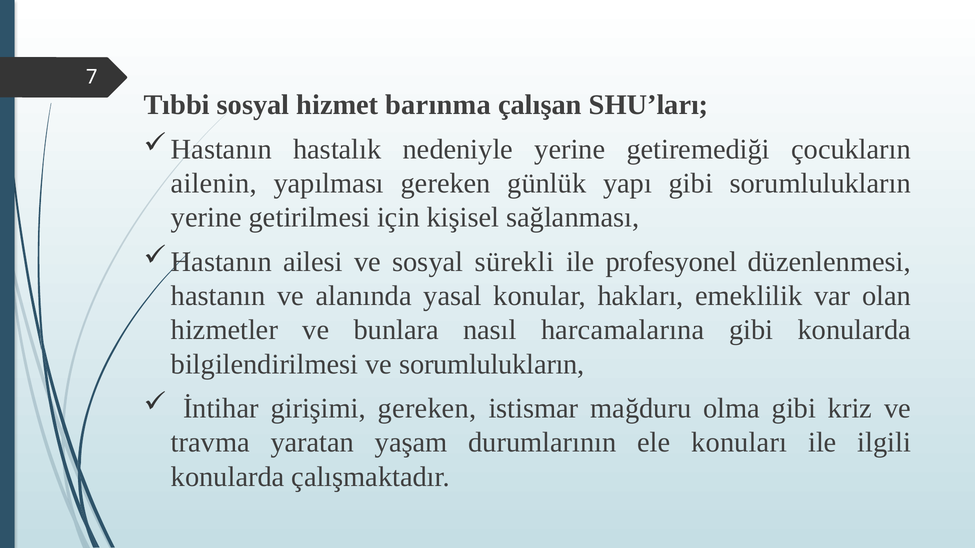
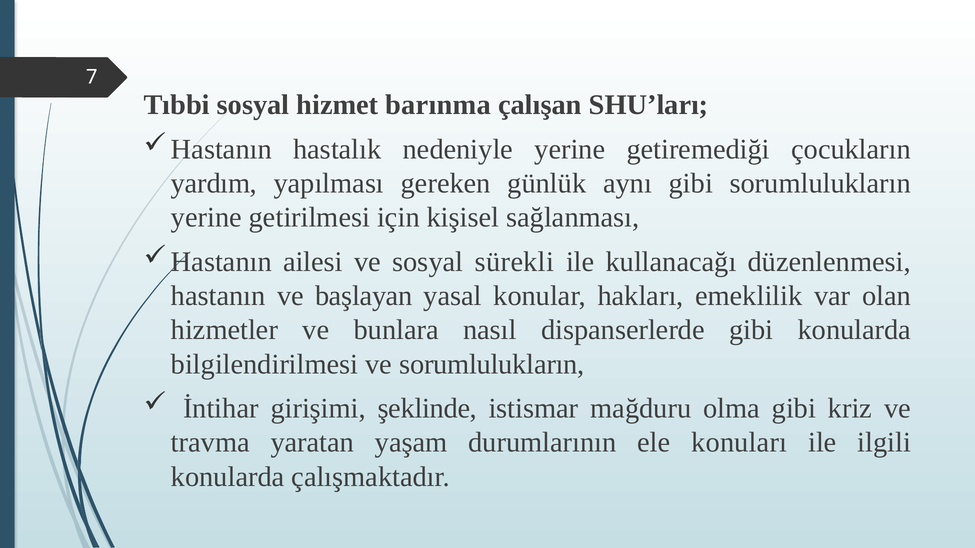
ailenin: ailenin -> yardım
yapı: yapı -> aynı
profesyonel: profesyonel -> kullanacağı
alanında: alanında -> başlayan
harcamalarına: harcamalarına -> dispanserlerde
girişimi gereken: gereken -> şeklinde
